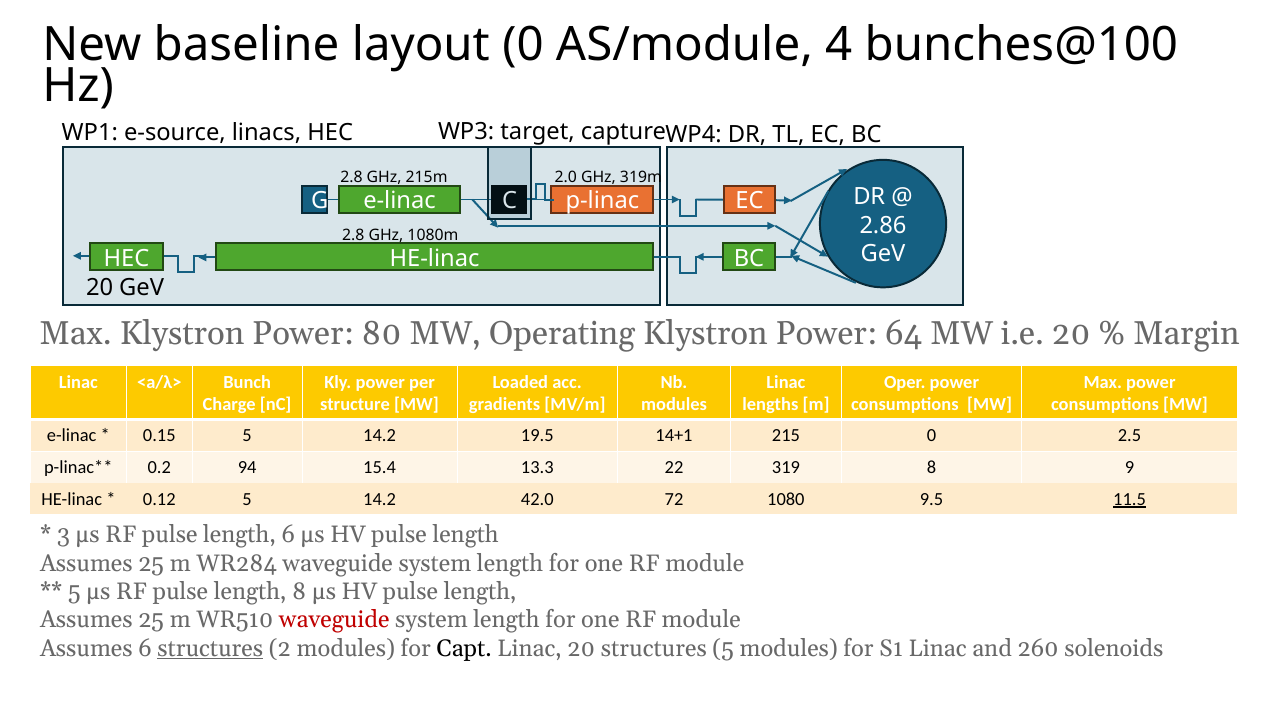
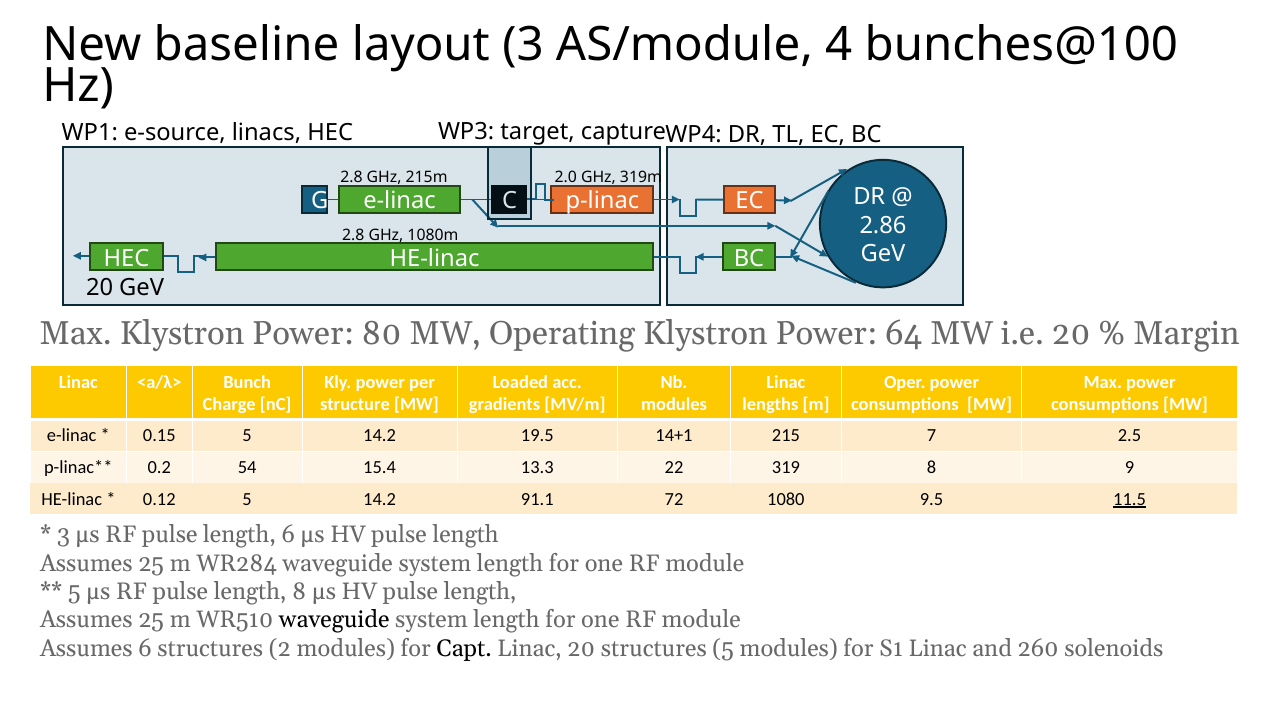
layout 0: 0 -> 3
215 0: 0 -> 7
94: 94 -> 54
42.0: 42.0 -> 91.1
waveguide at (334, 621) colour: red -> black
structures at (210, 649) underline: present -> none
